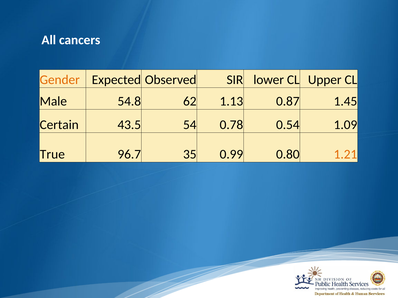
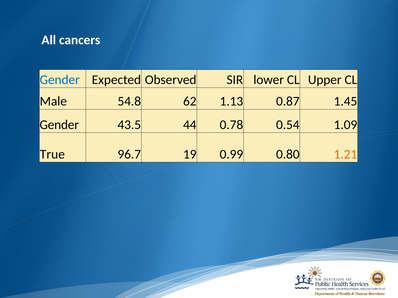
Gender at (60, 80) colour: orange -> blue
Certain at (59, 125): Certain -> Gender
54: 54 -> 44
35: 35 -> 19
